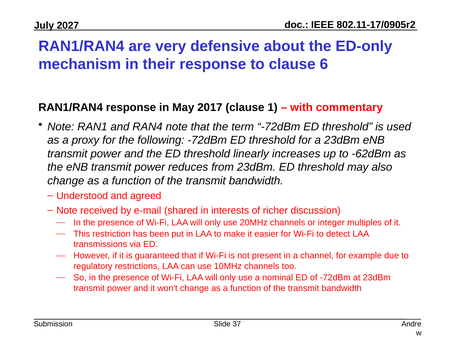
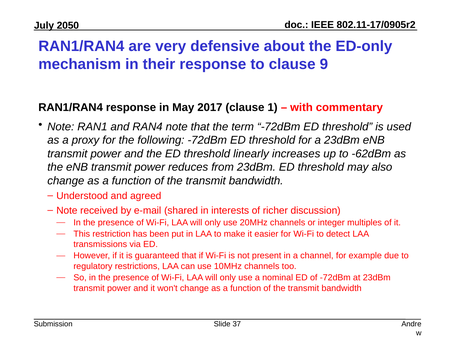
2027: 2027 -> 2050
6: 6 -> 9
